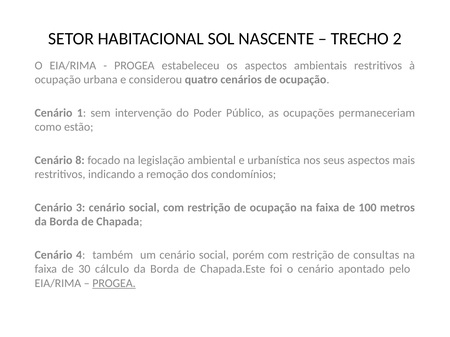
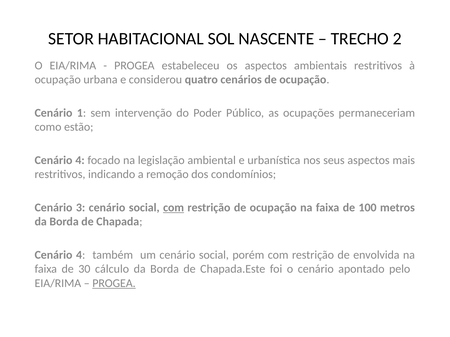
8 at (80, 160): 8 -> 4
com at (174, 208) underline: none -> present
consultas: consultas -> envolvida
